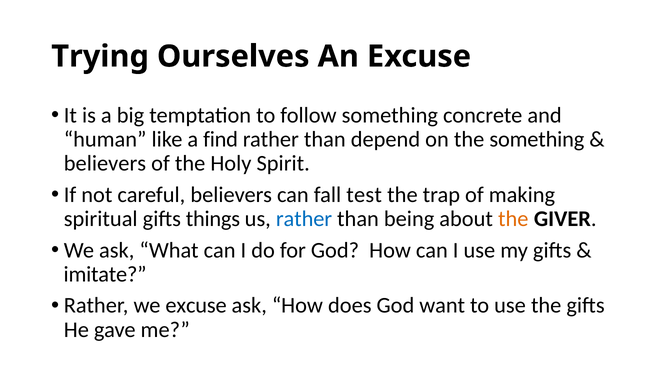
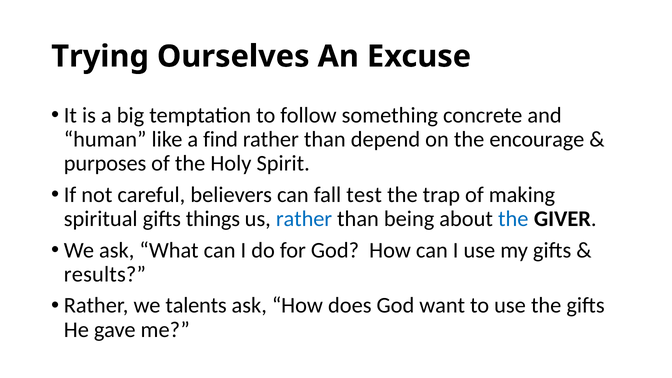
the something: something -> encourage
believers at (105, 164): believers -> purposes
the at (513, 219) colour: orange -> blue
imitate: imitate -> results
we excuse: excuse -> talents
